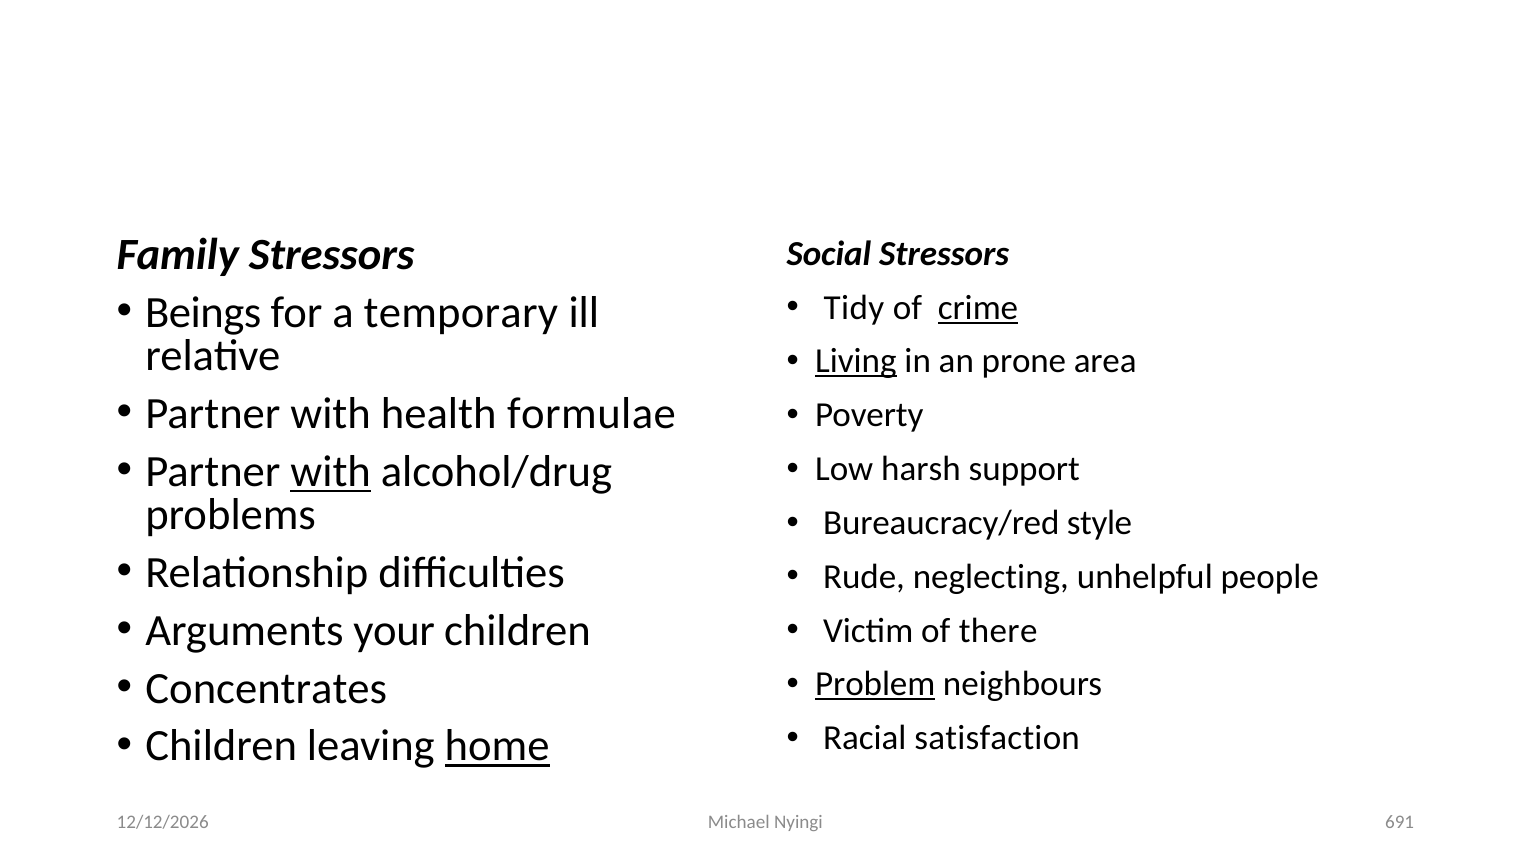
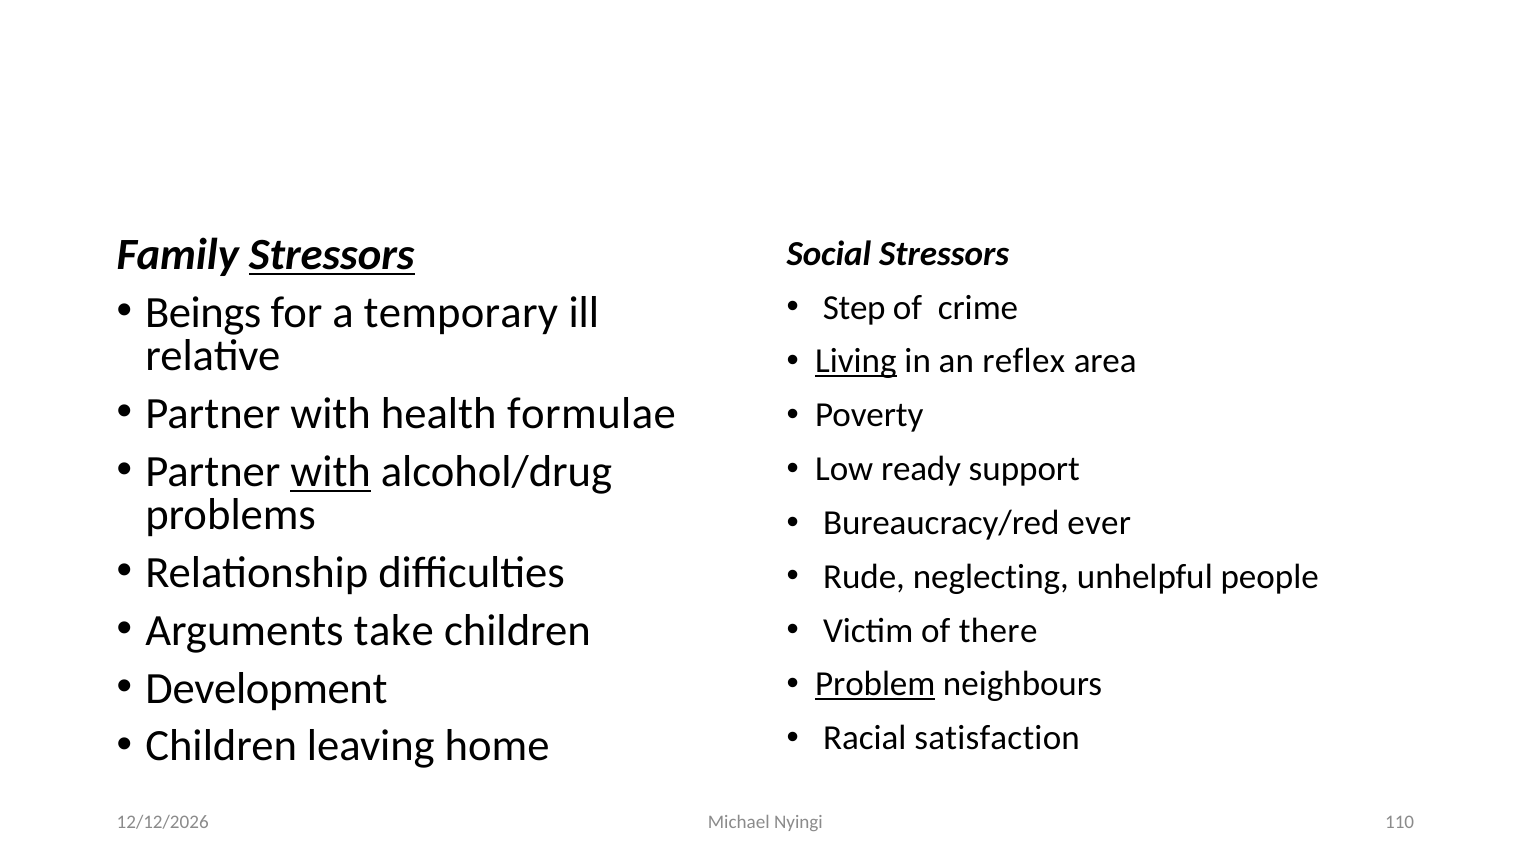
Stressors at (332, 255) underline: none -> present
Tidy: Tidy -> Step
crime underline: present -> none
prone: prone -> reflex
harsh: harsh -> ready
style: style -> ever
your: your -> take
Concentrates: Concentrates -> Development
home underline: present -> none
691: 691 -> 110
